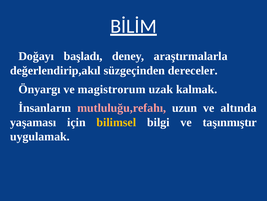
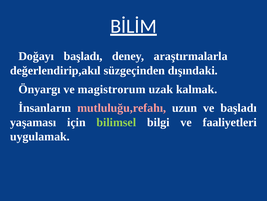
dereceler: dereceler -> dışındaki
ve altında: altında -> başladı
bilimsel colour: yellow -> light green
taşınmıştır: taşınmıştır -> faaliyetleri
